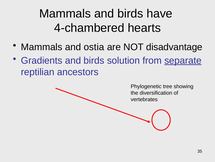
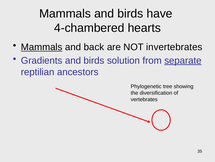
Mammals at (42, 47) underline: none -> present
ostia: ostia -> back
disadvantage: disadvantage -> invertebrates
